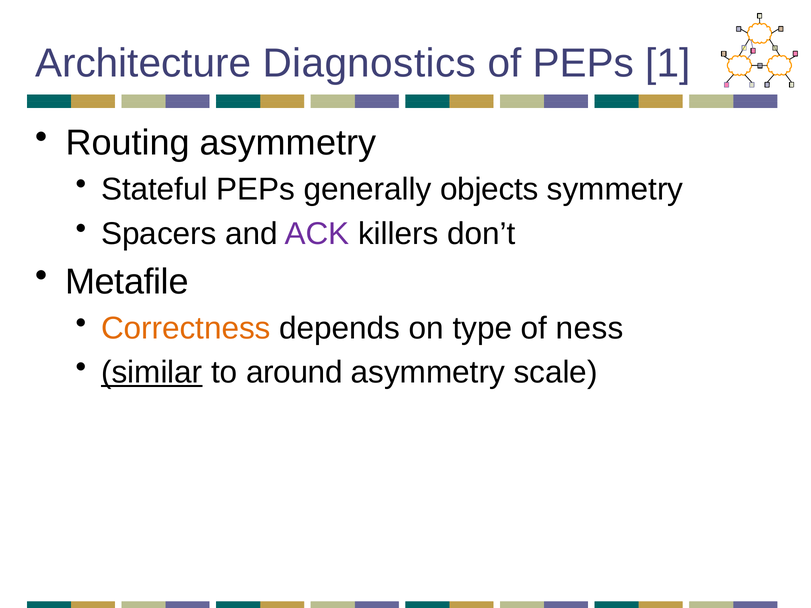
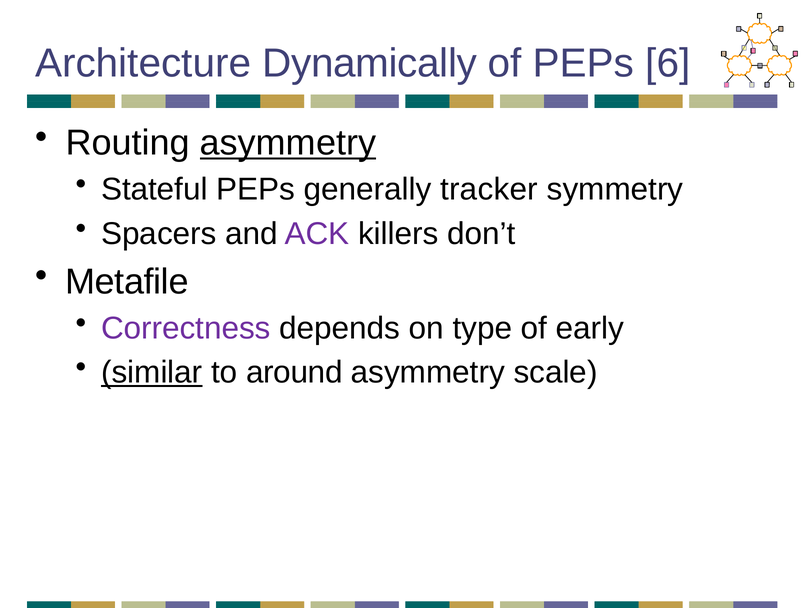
Diagnostics: Diagnostics -> Dynamically
1: 1 -> 6
asymmetry at (288, 143) underline: none -> present
objects: objects -> tracker
Correctness colour: orange -> purple
ness: ness -> early
